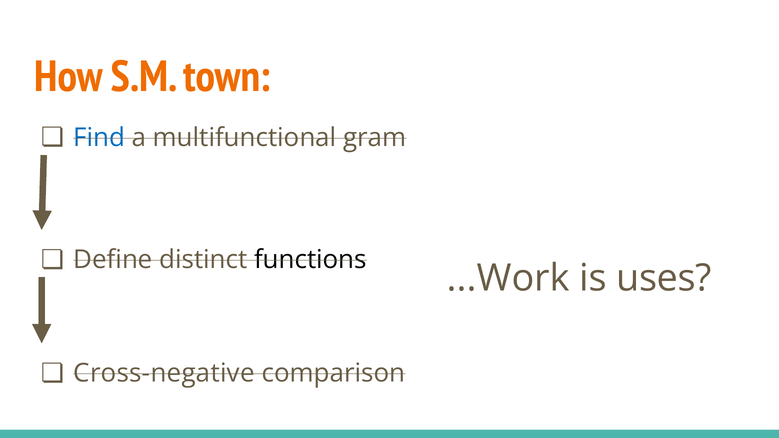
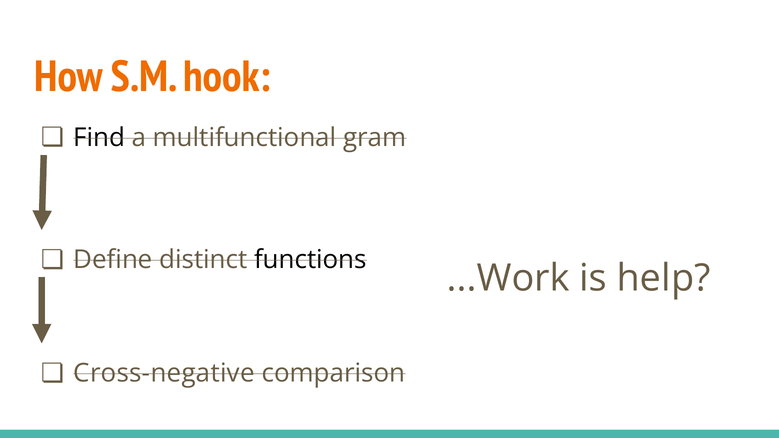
town: town -> hook
Find colour: blue -> black
uses: uses -> help
